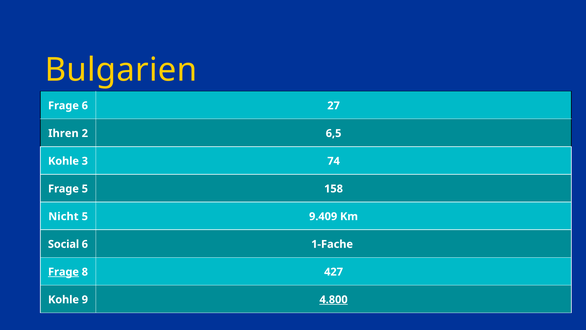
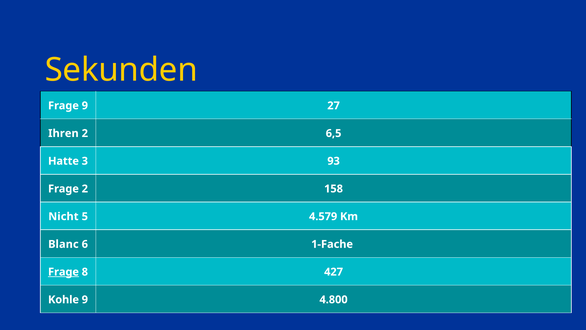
Bulgarien: Bulgarien -> Sekunden
Frage 6: 6 -> 9
Kohle at (64, 161): Kohle -> Hatte
74: 74 -> 93
Frage 5: 5 -> 2
9.409: 9.409 -> 4.579
Social: Social -> Blanc
4.800 underline: present -> none
